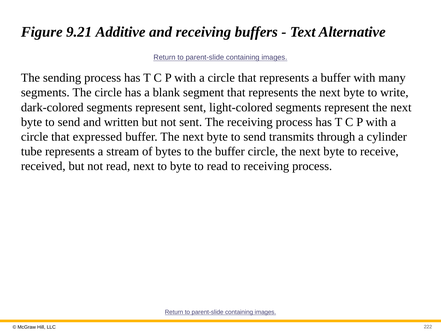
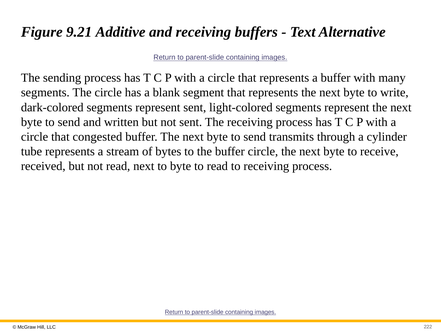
expressed: expressed -> congested
